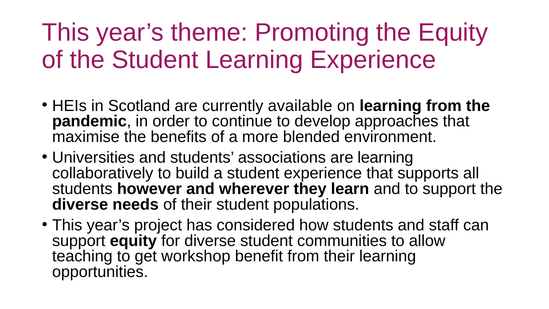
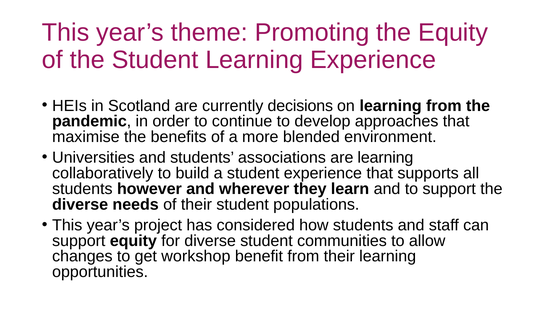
available: available -> decisions
teaching: teaching -> changes
